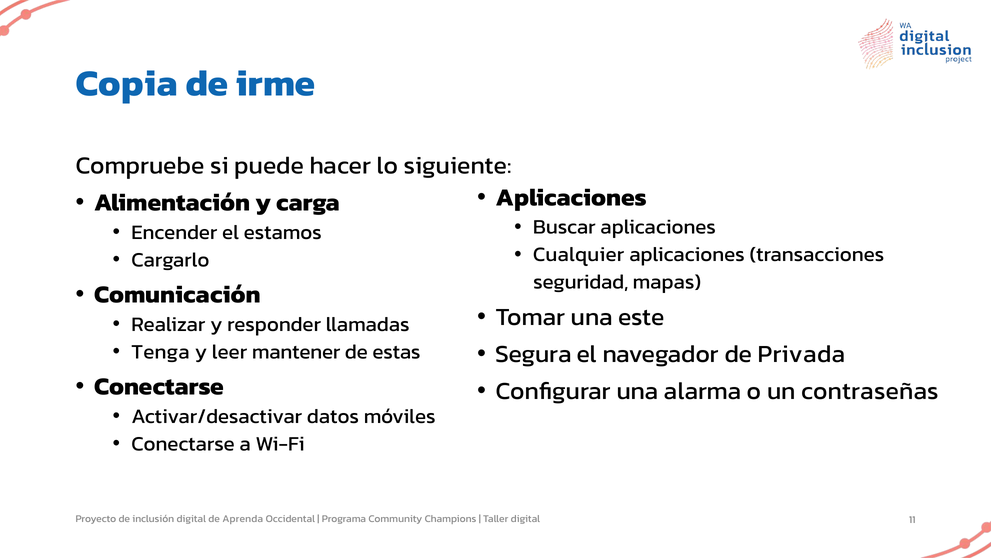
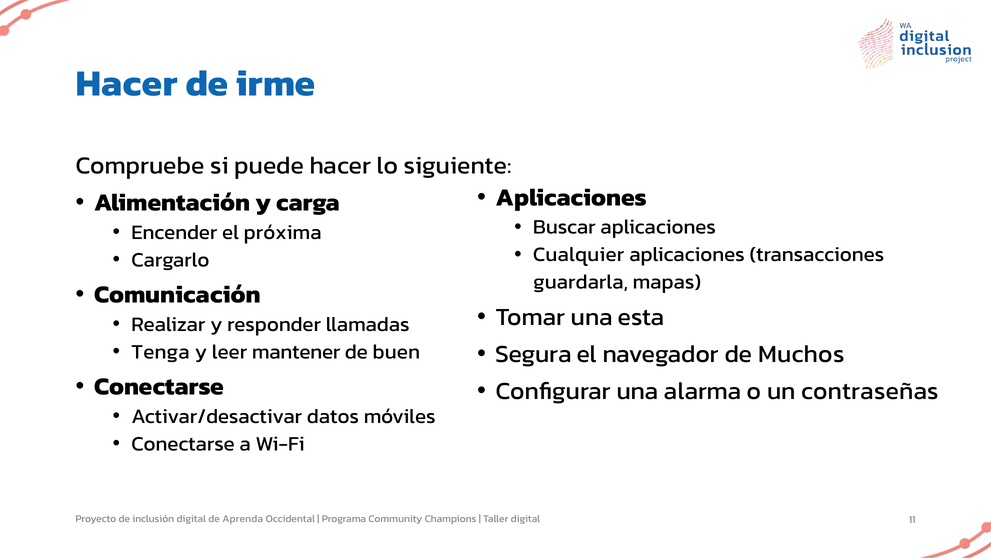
Copia at (127, 83): Copia -> Hacer
estamos: estamos -> próxima
seguridad: seguridad -> guardarla
este: este -> esta
estas: estas -> buen
Privada: Privada -> Muchos
